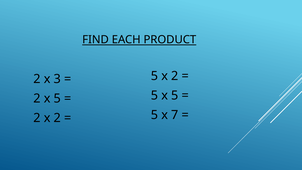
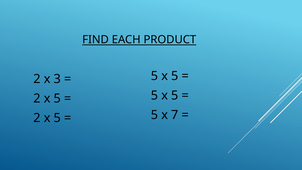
2 at (175, 76): 2 -> 5
2 at (57, 118): 2 -> 5
